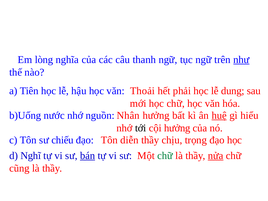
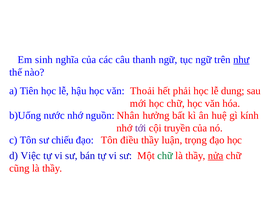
lòng: lòng -> sinh
huệ underline: present -> none
hiểu: hiểu -> kính
tới colour: black -> purple
cội hưởng: hưởng -> truyền
diễn: diễn -> điều
chịu: chịu -> luận
Nghĩ: Nghĩ -> Việc
bán underline: present -> none
